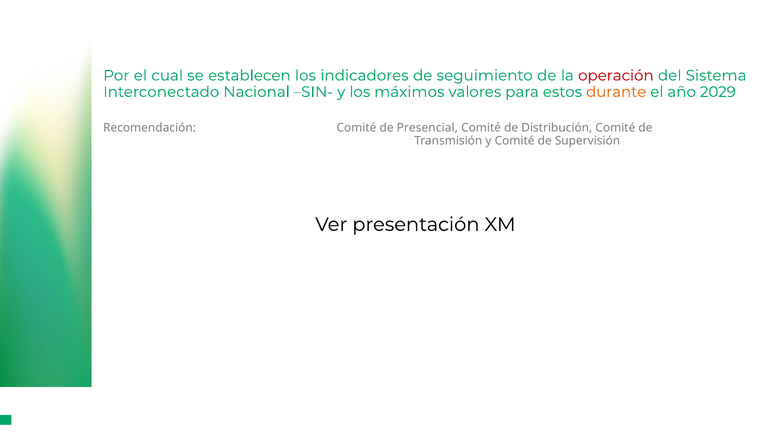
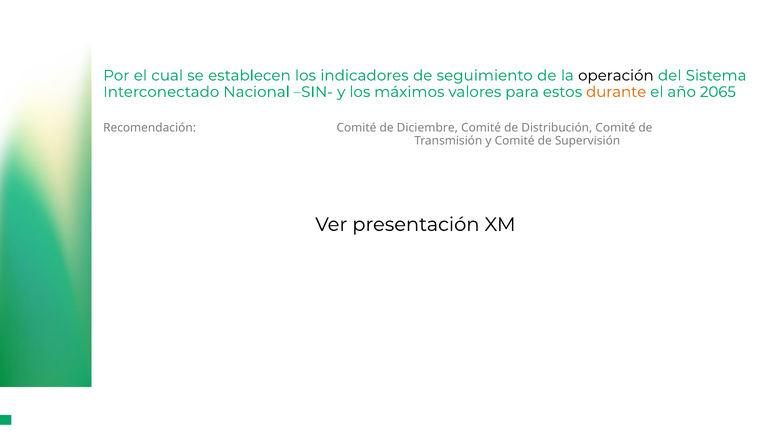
operación colour: red -> black
2029: 2029 -> 2065
Presencial: Presencial -> Diciembre
